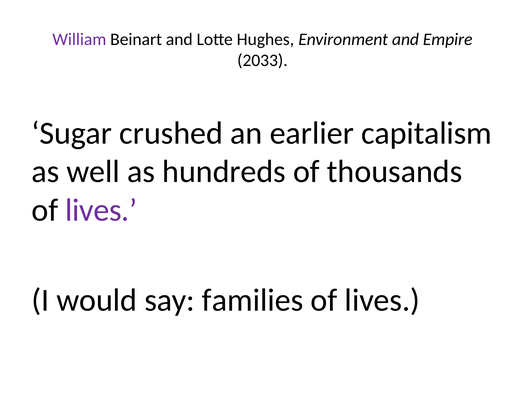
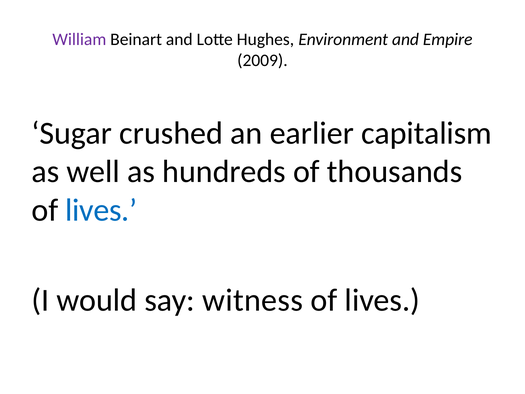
2033: 2033 -> 2009
lives at (101, 210) colour: purple -> blue
families: families -> witness
